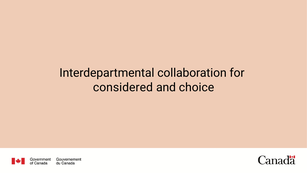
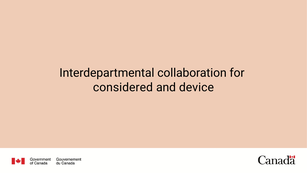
choice: choice -> device
